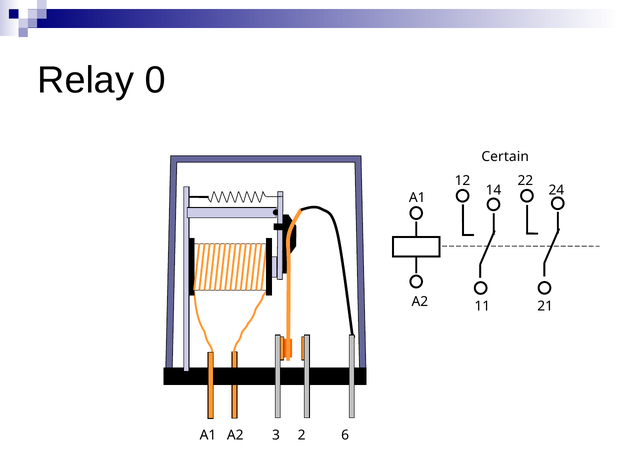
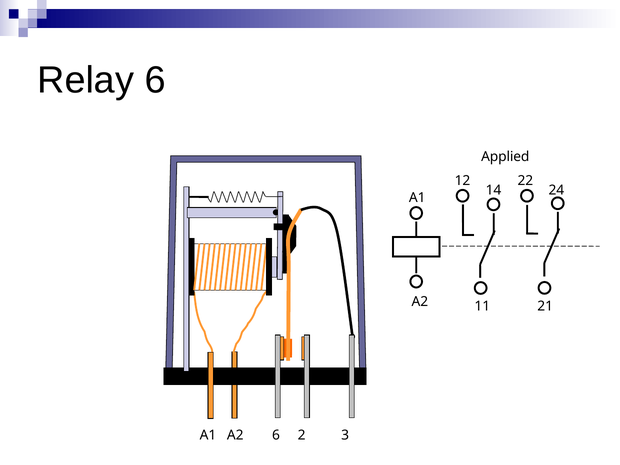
Relay 0: 0 -> 6
Certain: Certain -> Applied
A2 3: 3 -> 6
6: 6 -> 3
